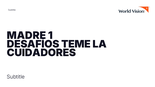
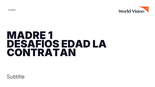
TEME: TEME -> EDAD
CUIDADORES: CUIDADORES -> CONTRATAN
